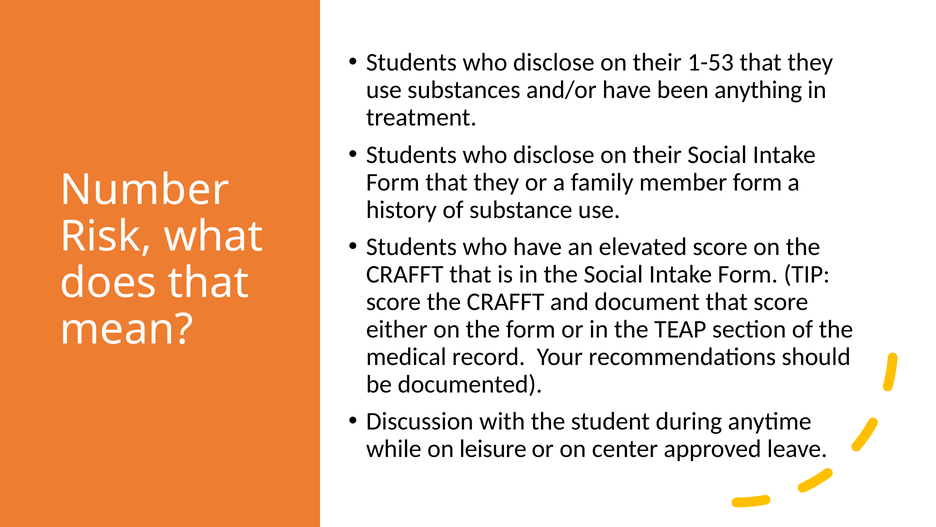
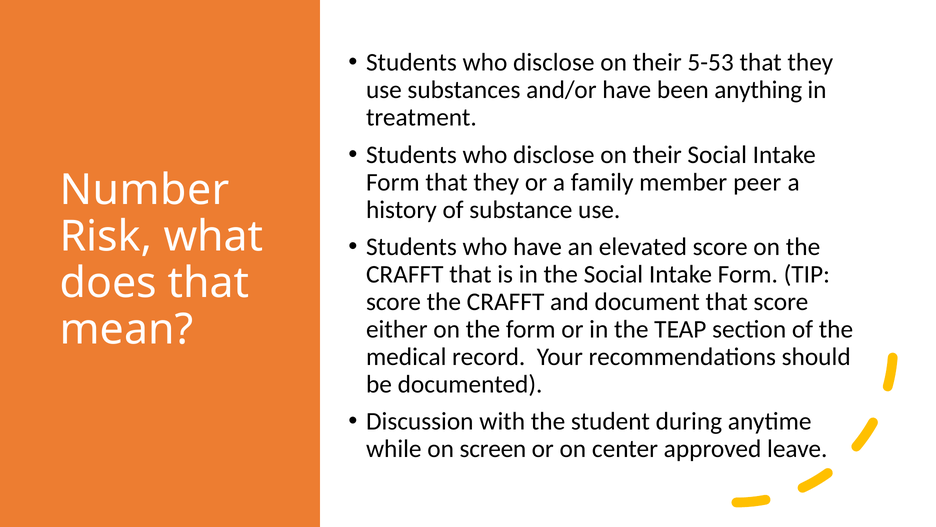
1-53: 1-53 -> 5-53
member form: form -> peer
leisure: leisure -> screen
